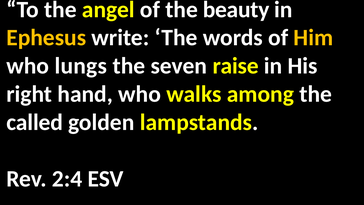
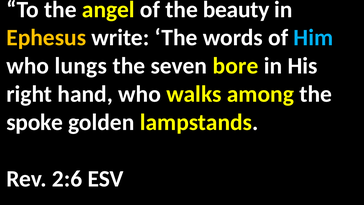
Him colour: yellow -> light blue
raise: raise -> bore
called: called -> spoke
2:4: 2:4 -> 2:6
